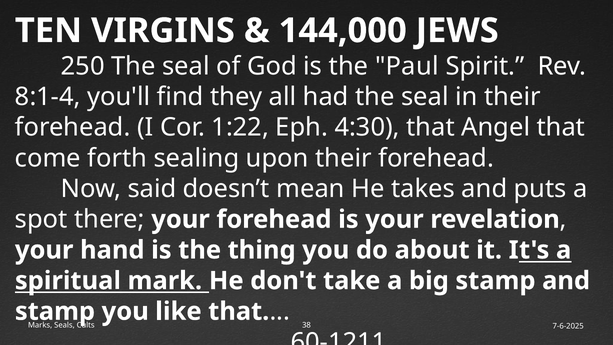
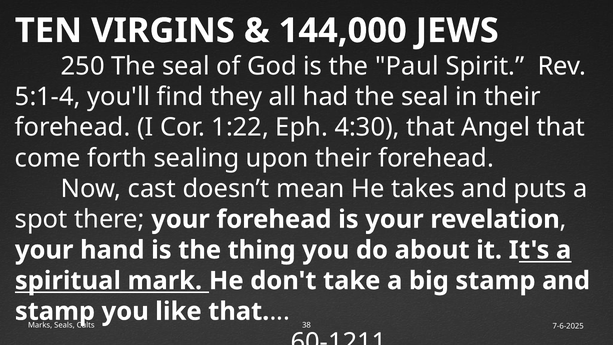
8:1-4: 8:1-4 -> 5:1-4
said: said -> cast
